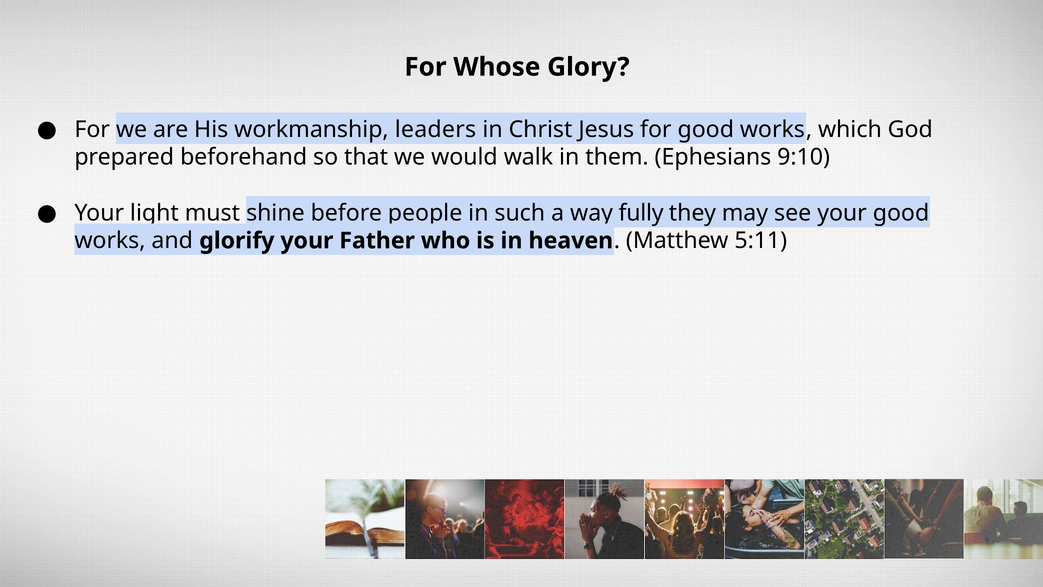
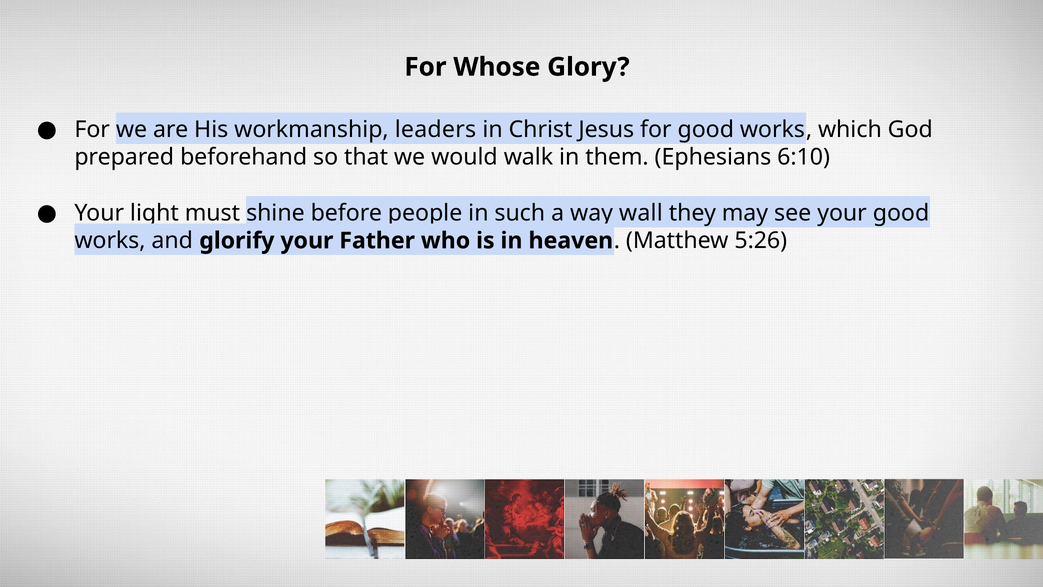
9:10: 9:10 -> 6:10
fully: fully -> wall
5:11: 5:11 -> 5:26
